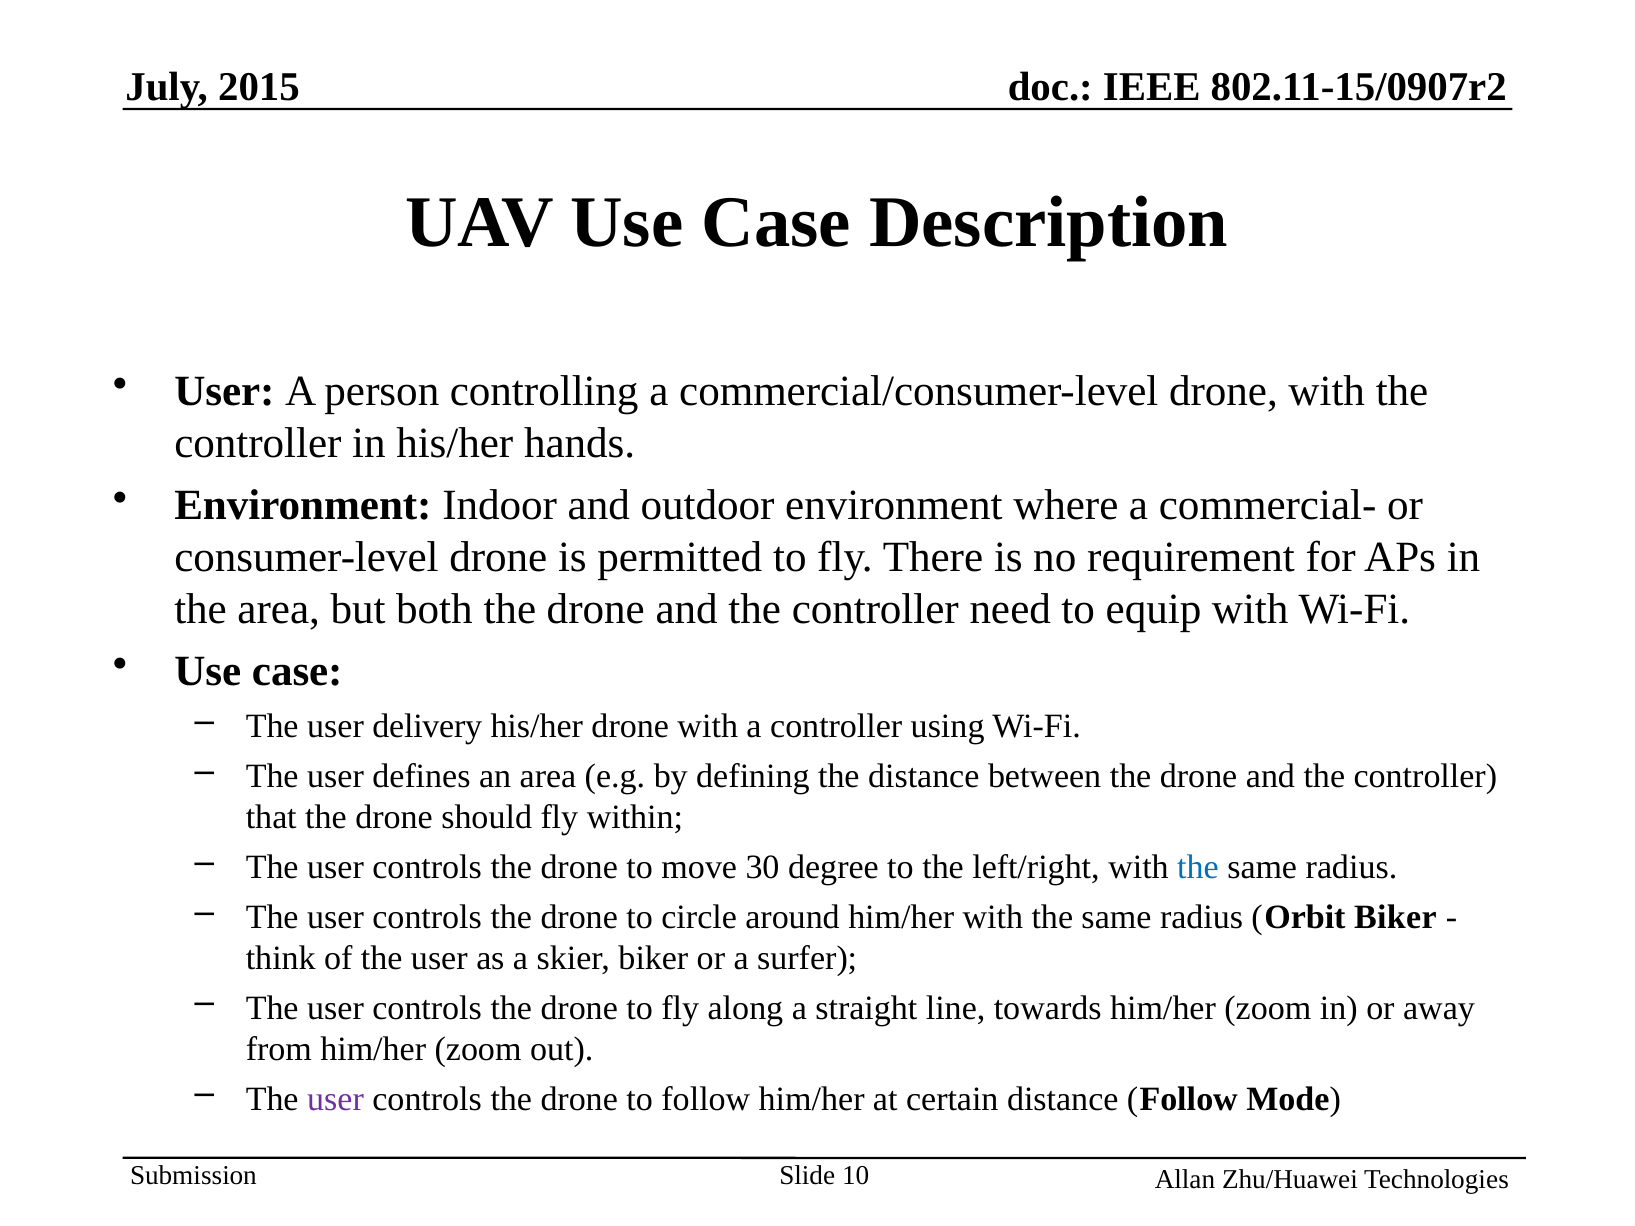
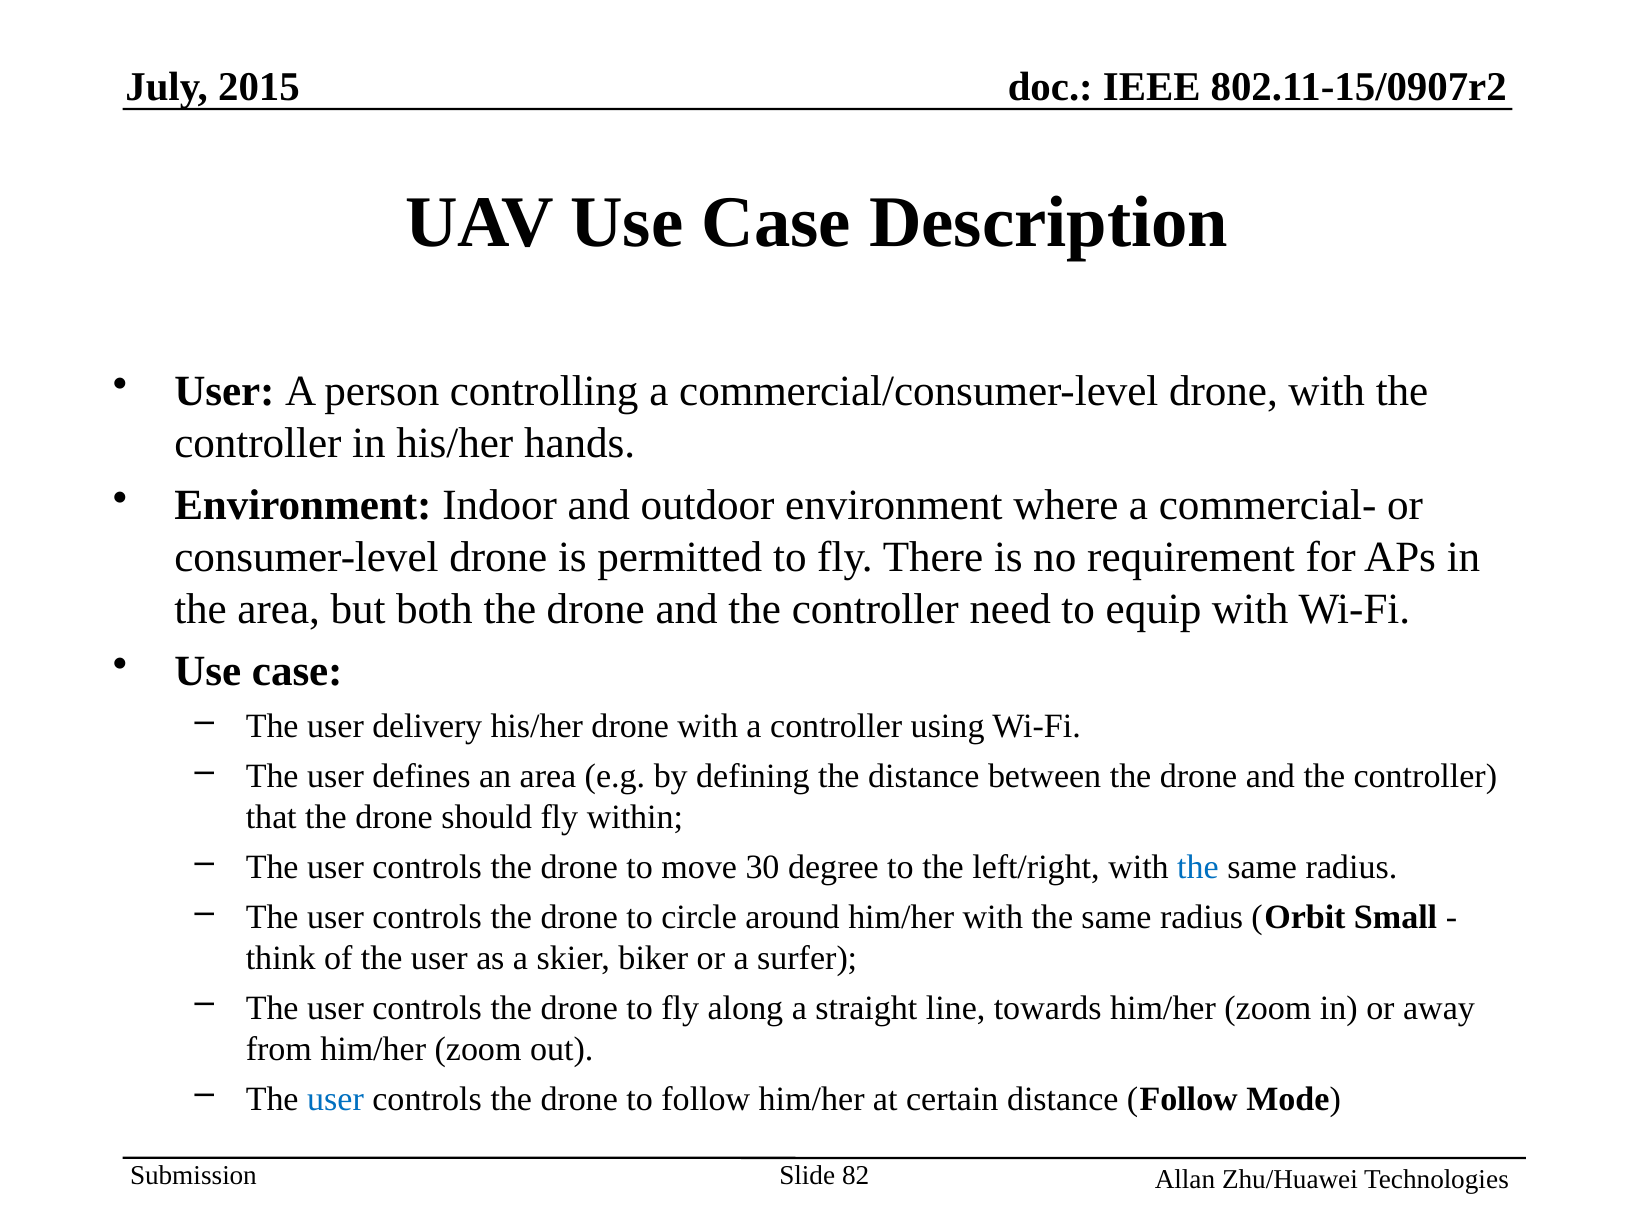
Orbit Biker: Biker -> Small
user at (335, 1099) colour: purple -> blue
10: 10 -> 82
